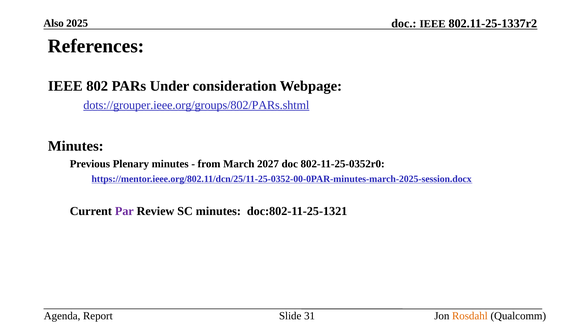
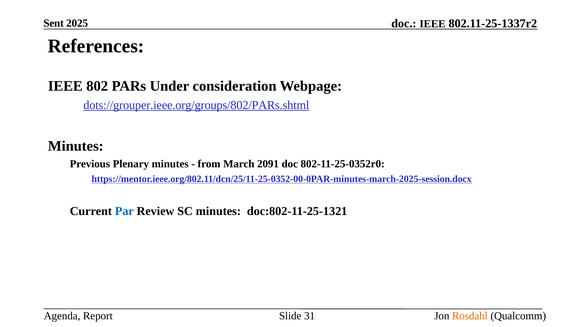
Also: Also -> Sent
2027: 2027 -> 2091
Par colour: purple -> blue
